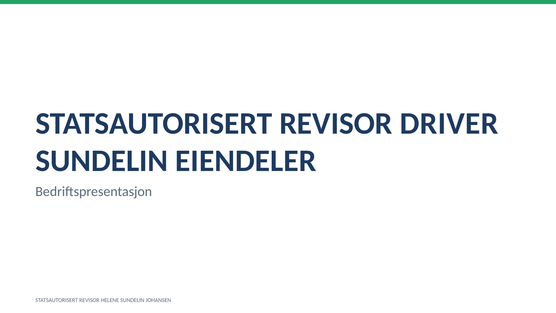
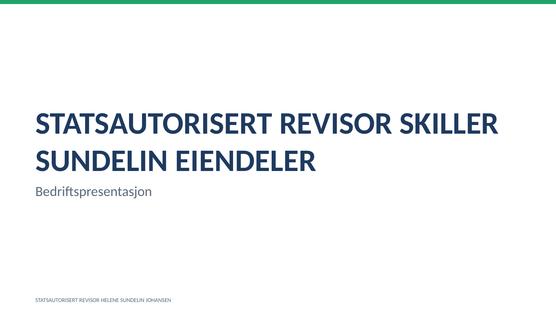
DRIVER: DRIVER -> SKILLER
